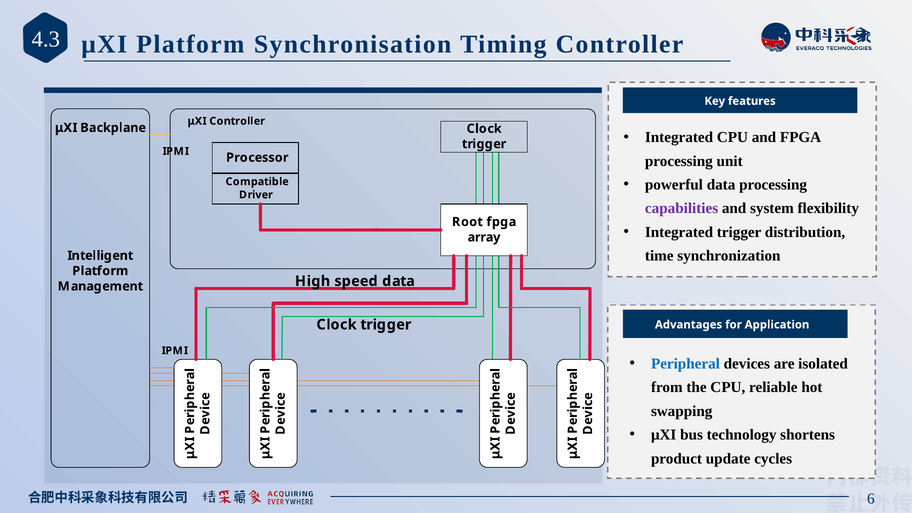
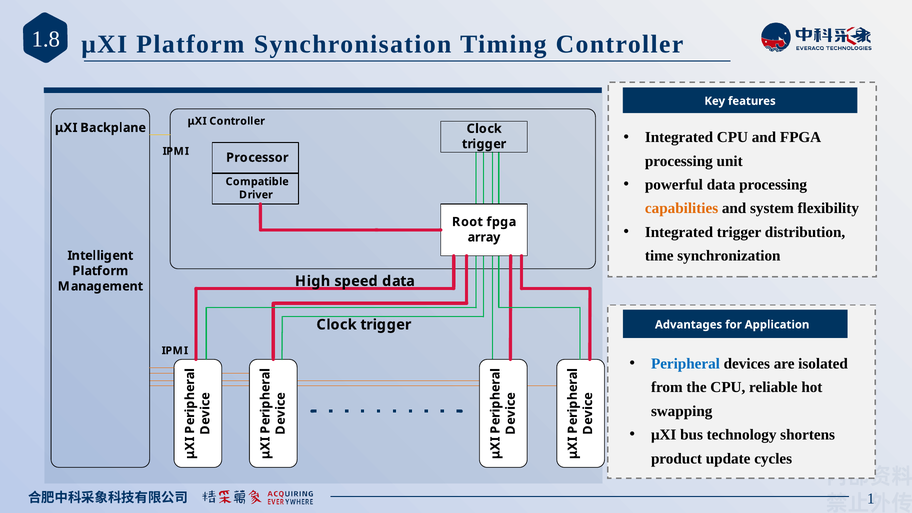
4.3: 4.3 -> 1.8
capabilities colour: purple -> orange
6: 6 -> 1
